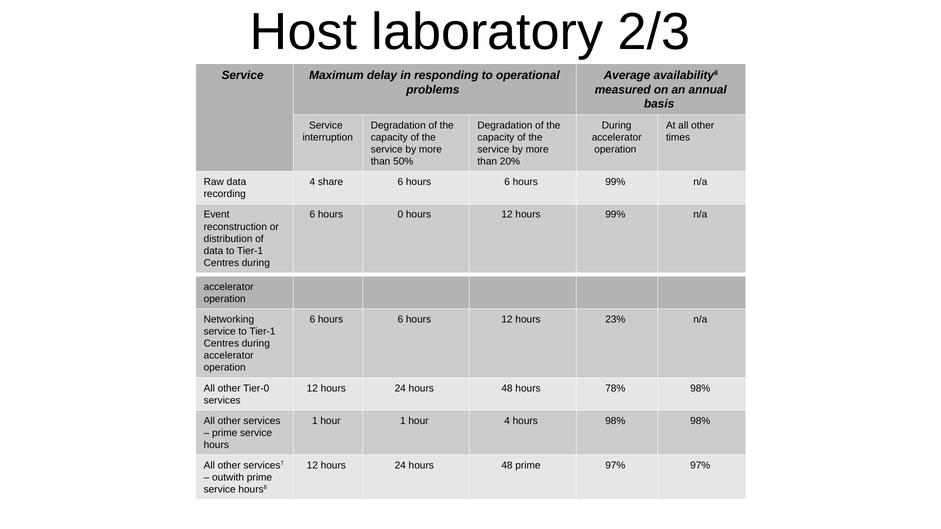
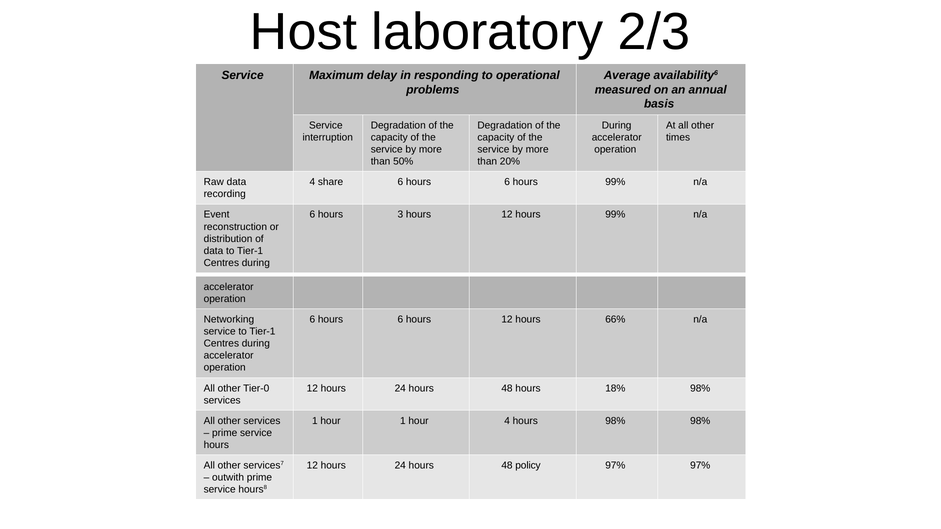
0: 0 -> 3
23%: 23% -> 66%
78%: 78% -> 18%
48 prime: prime -> policy
